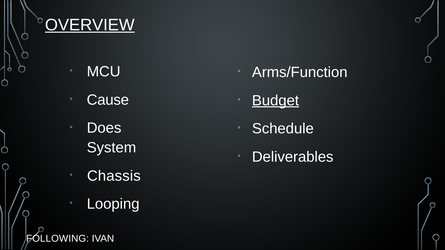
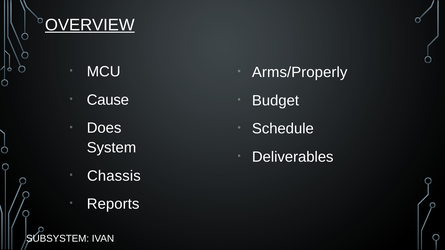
Arms/Function: Arms/Function -> Arms/Properly
Budget underline: present -> none
Looping: Looping -> Reports
FOLLOWING: FOLLOWING -> SUBSYSTEM
